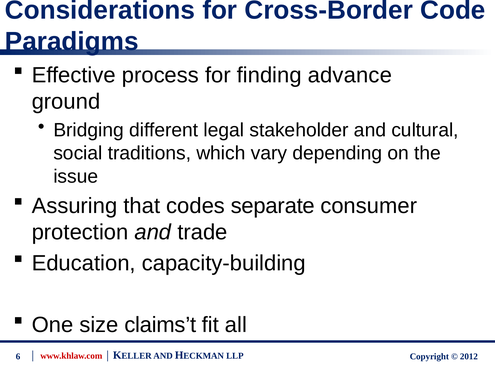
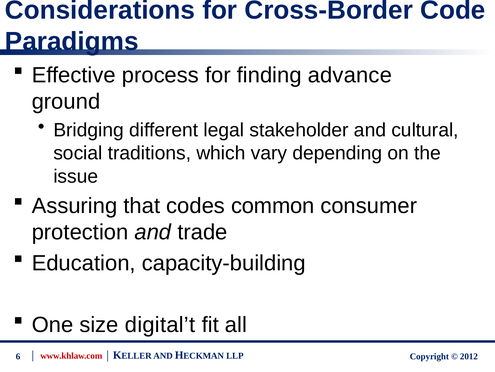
separate: separate -> common
claims’t: claims’t -> digital’t
